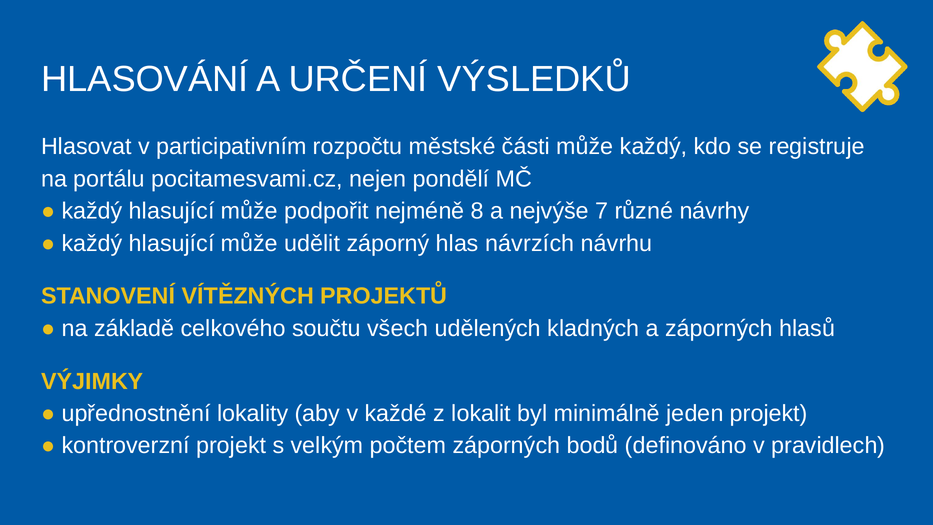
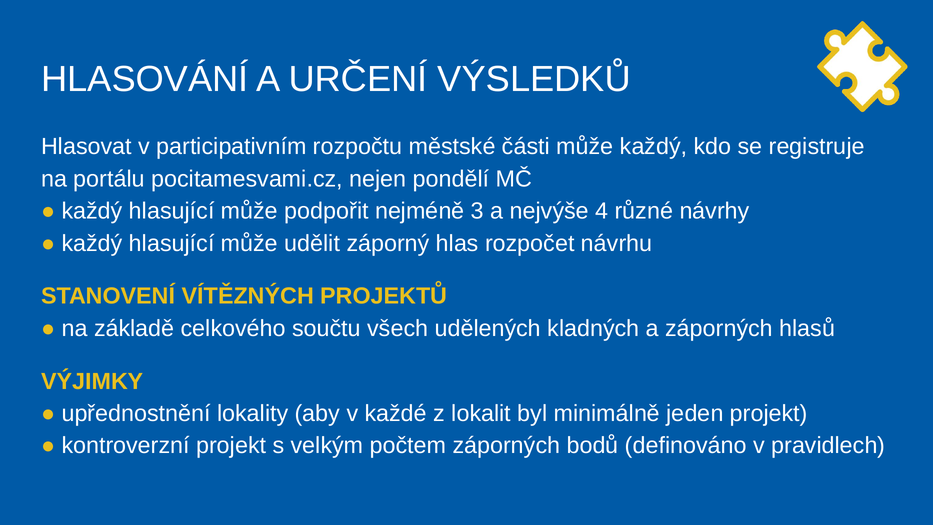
8: 8 -> 3
7: 7 -> 4
návrzích: návrzích -> rozpočet
